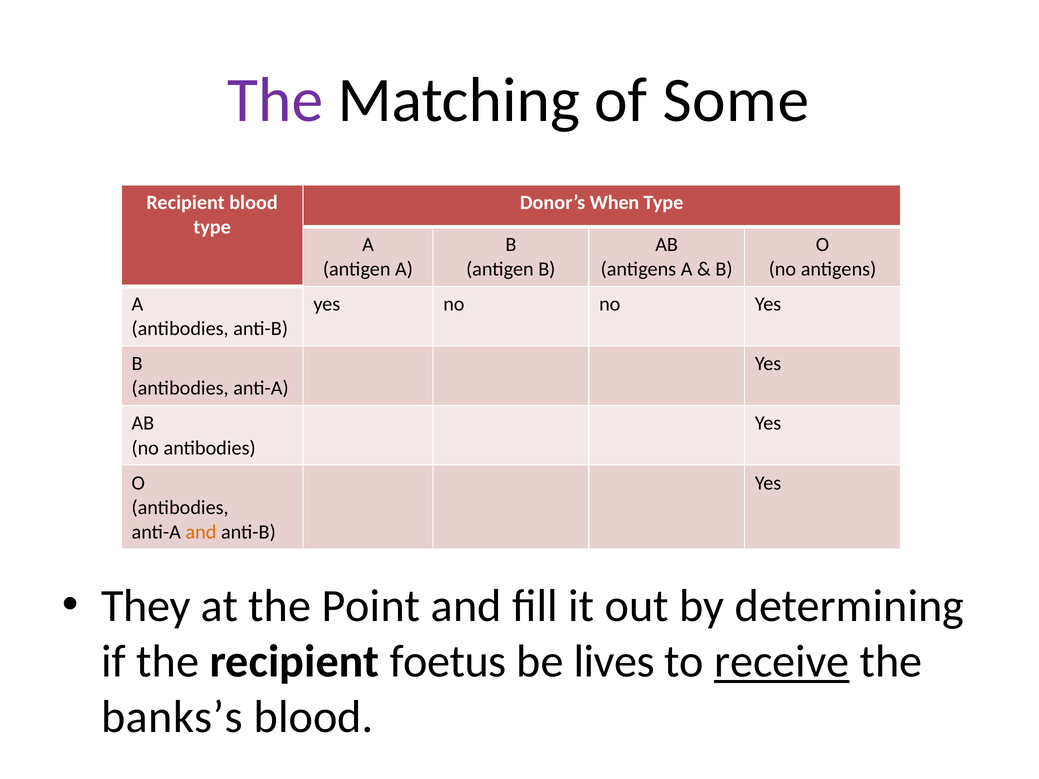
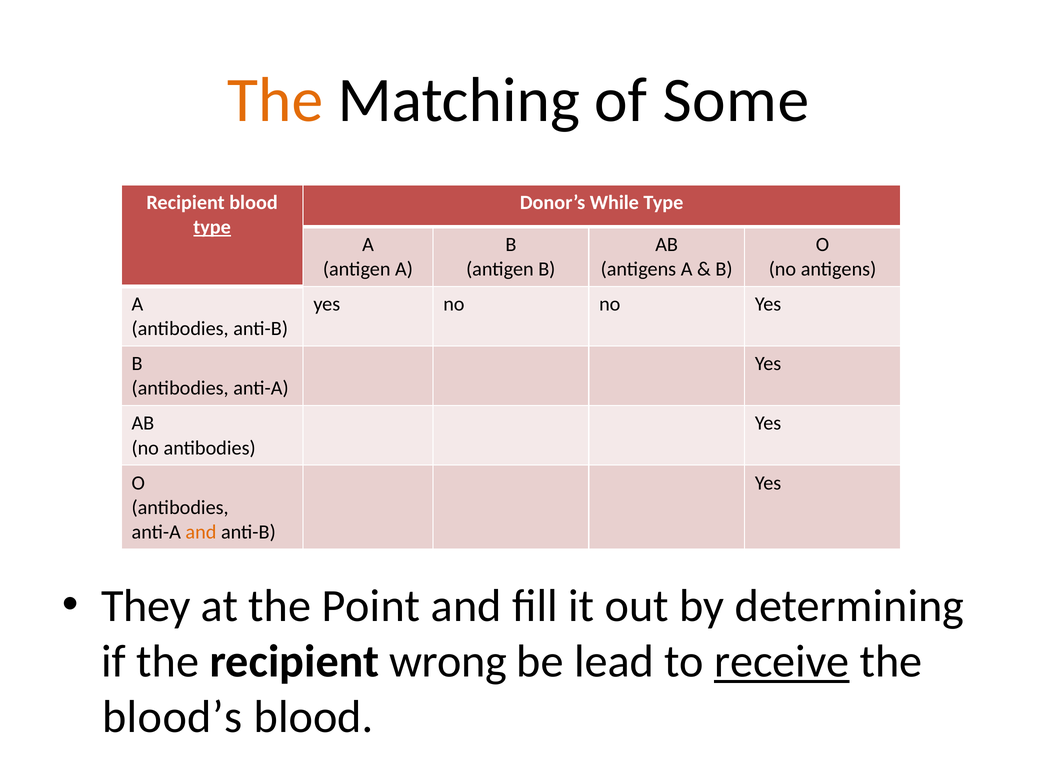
The at (275, 101) colour: purple -> orange
When: When -> While
type at (212, 227) underline: none -> present
foetus: foetus -> wrong
lives: lives -> lead
banks’s: banks’s -> blood’s
